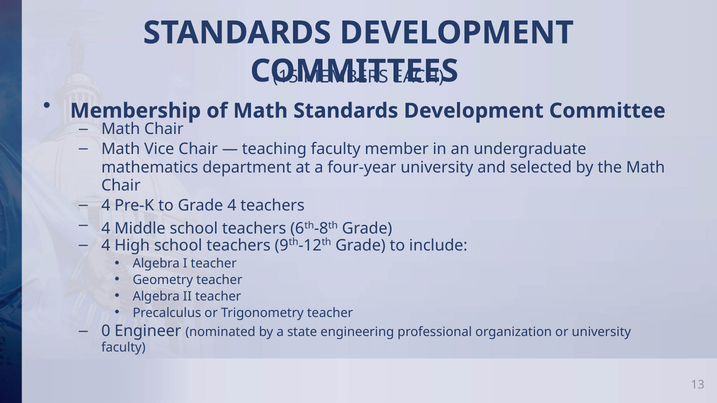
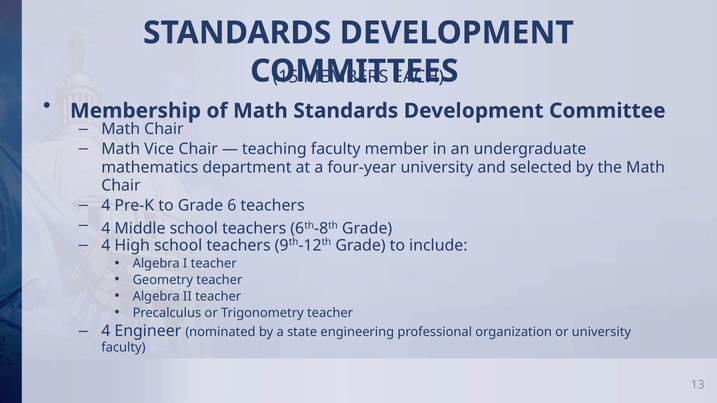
Grade 4: 4 -> 6
0 at (106, 331): 0 -> 4
